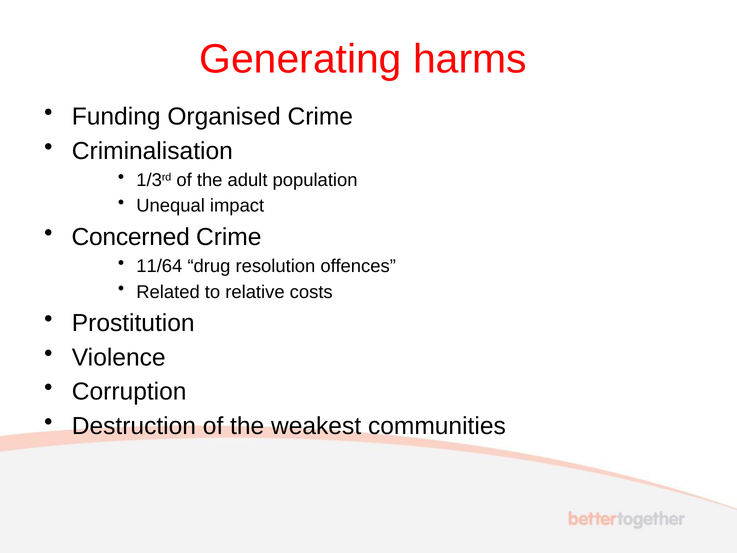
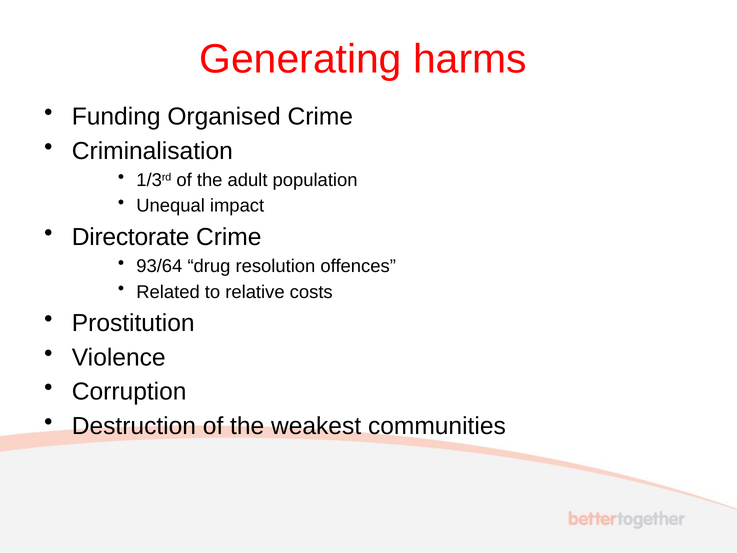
Concerned: Concerned -> Directorate
11/64: 11/64 -> 93/64
